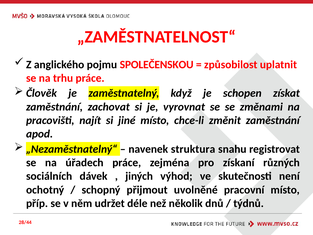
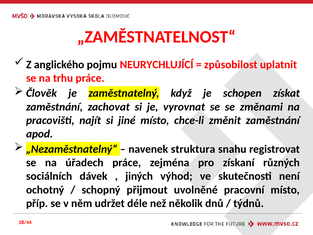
SPOLEČENSKOU: SPOLEČENSKOU -> NEURYCHLUJÍCÍ
